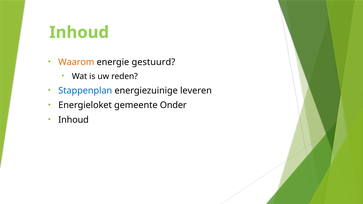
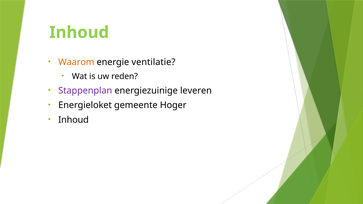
gestuurd: gestuurd -> ventilatie
Stappenplan colour: blue -> purple
Onder: Onder -> Hoger
